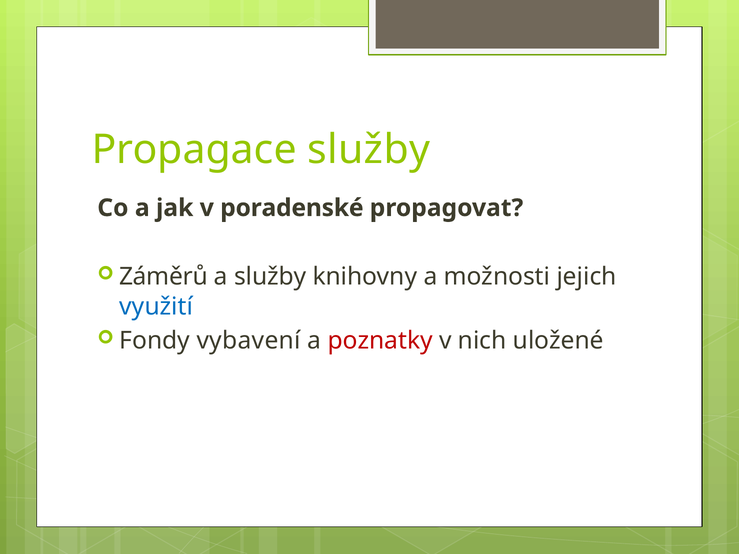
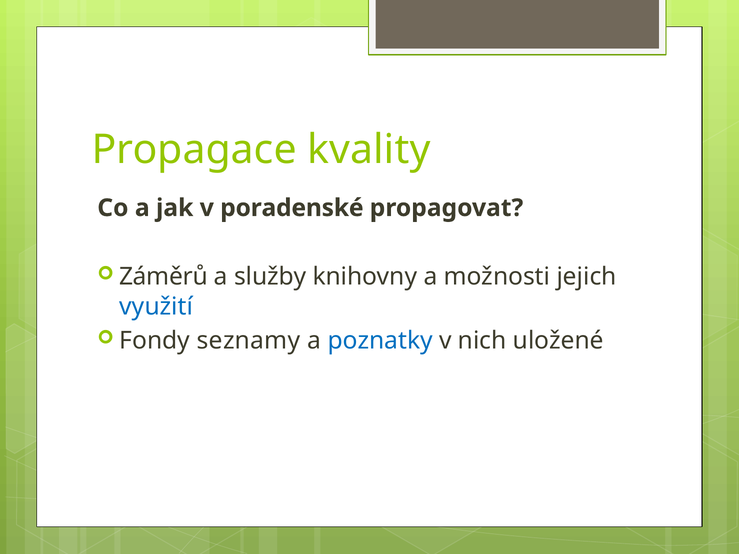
Propagace služby: služby -> kvality
vybavení: vybavení -> seznamy
poznatky colour: red -> blue
